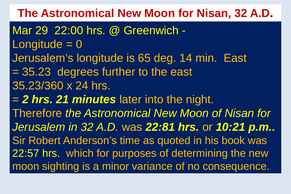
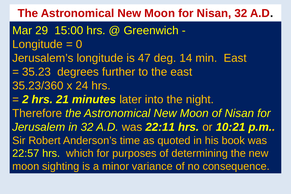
22:00: 22:00 -> 15:00
65: 65 -> 47
22:81: 22:81 -> 22:11
